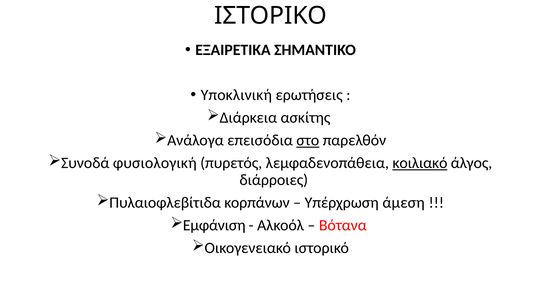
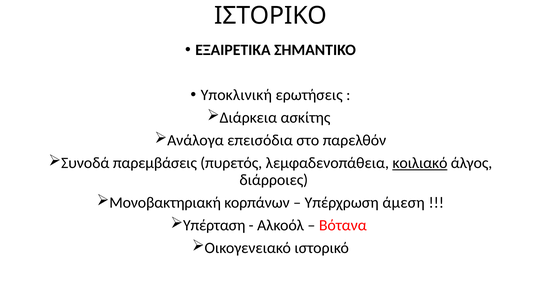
στο underline: present -> none
φυσιολογική: φυσιολογική -> παρεμβάσεις
Πυλαιοφλεβίτιδα: Πυλαιοφλεβίτιδα -> Μονοβακτηριακή
Εμφάνιση: Εμφάνιση -> Υπέρταση
